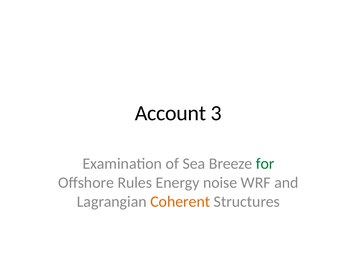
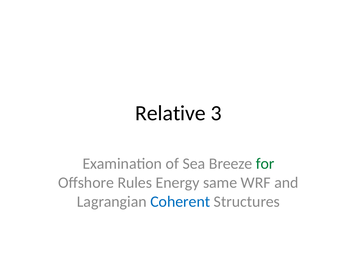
Account: Account -> Relative
noise: noise -> same
Coherent colour: orange -> blue
